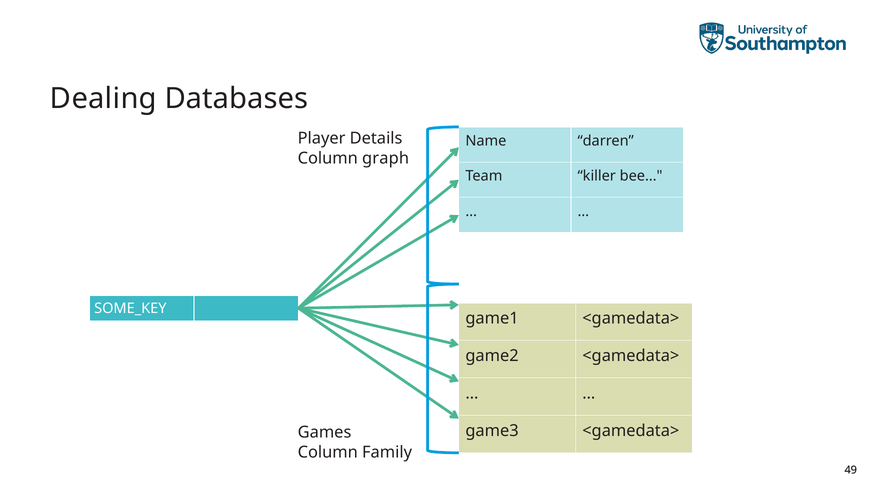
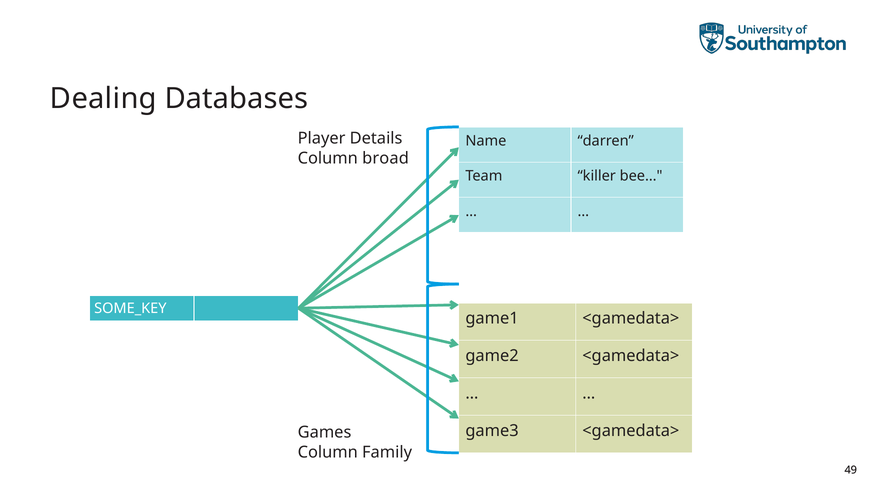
graph: graph -> broad
